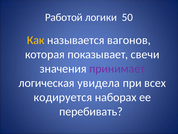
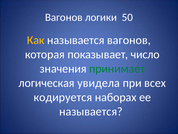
Работой at (64, 17): Работой -> Вагонов
свечи: свечи -> число
принимает colour: purple -> green
перебивать at (91, 111): перебивать -> называется
